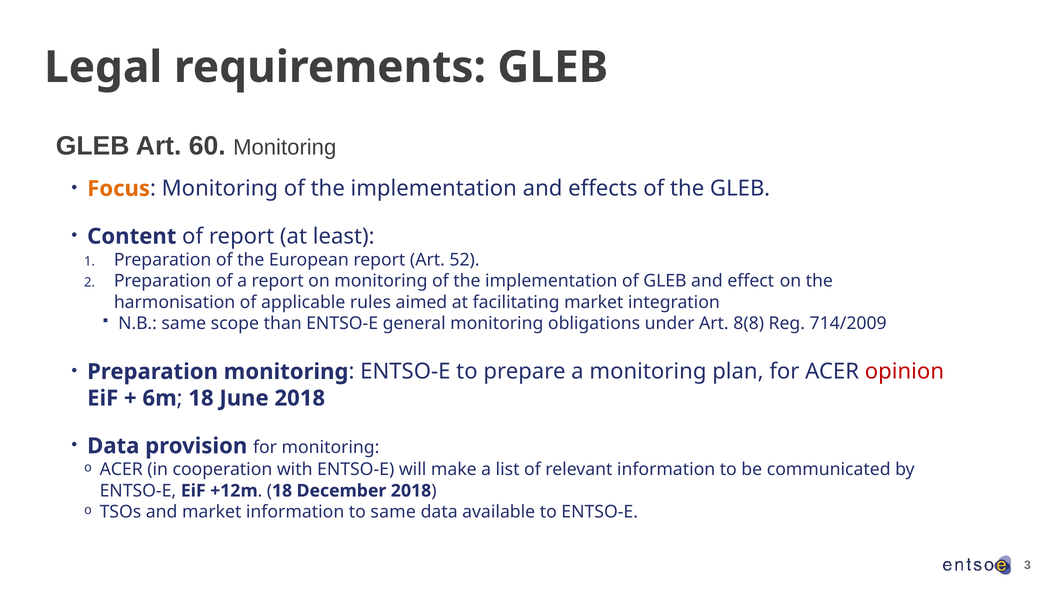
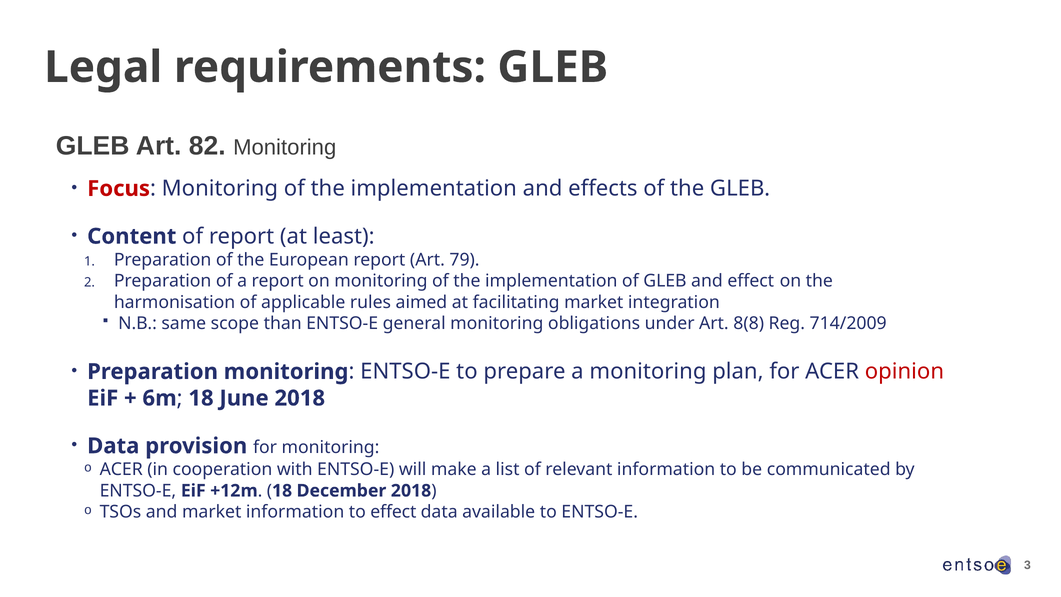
60: 60 -> 82
Focus colour: orange -> red
52: 52 -> 79
to same: same -> effect
